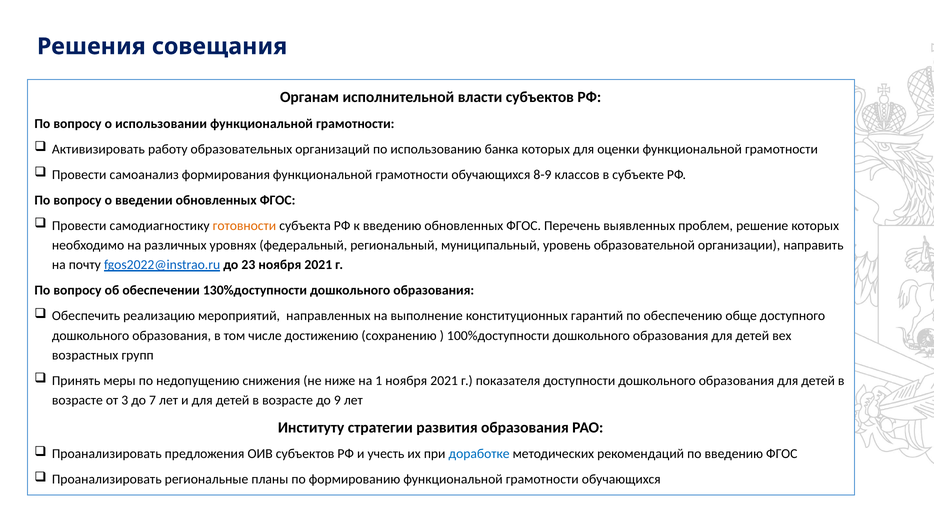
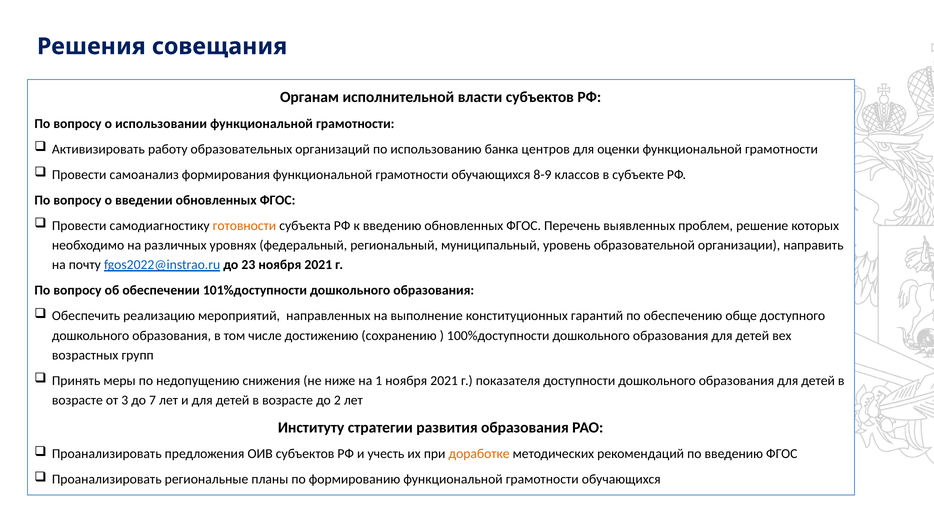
банка которых: которых -> центров
130%доступности: 130%доступности -> 101%доступности
9: 9 -> 2
доработке colour: blue -> orange
